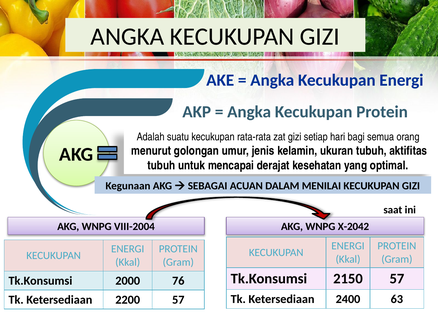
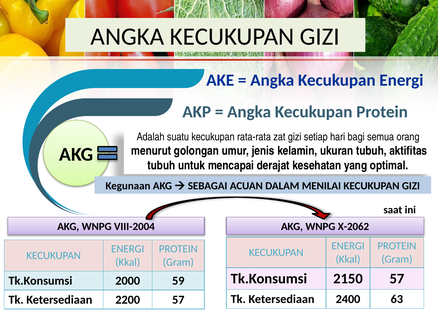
X-2042: X-2042 -> X-2062
76: 76 -> 59
